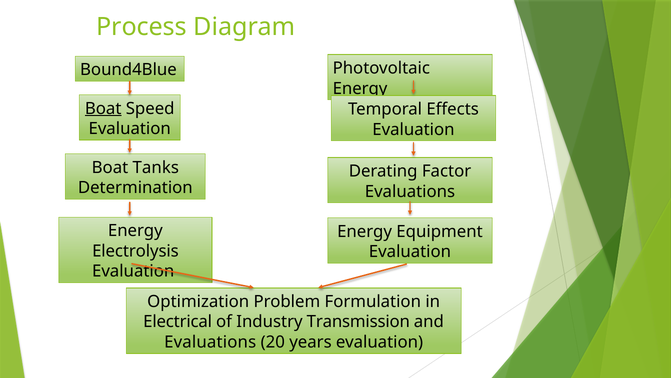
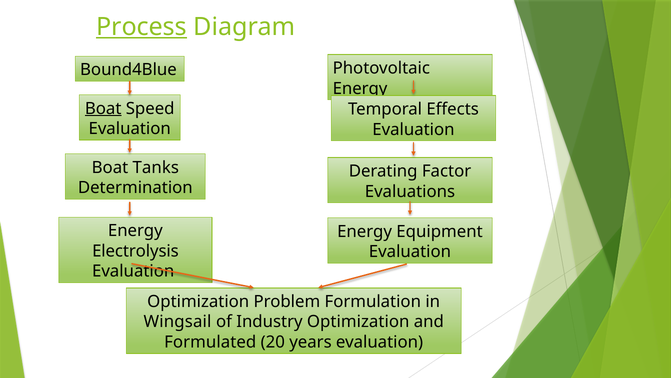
Process underline: none -> present
Electrical: Electrical -> Wingsail
Industry Transmission: Transmission -> Optimization
Evaluations at (210, 342): Evaluations -> Formulated
